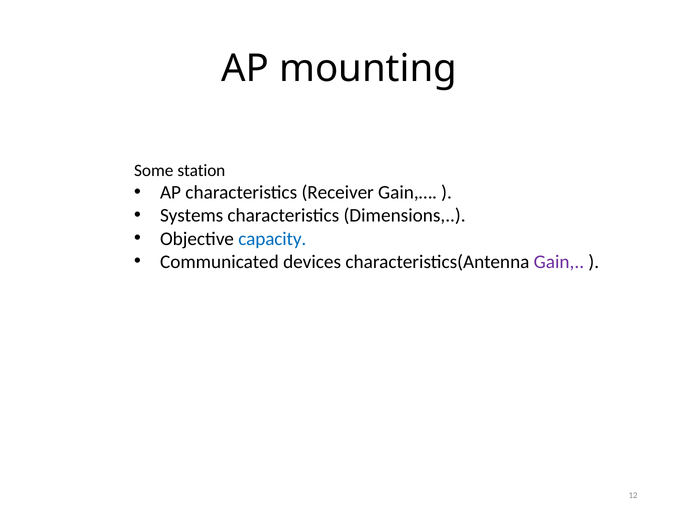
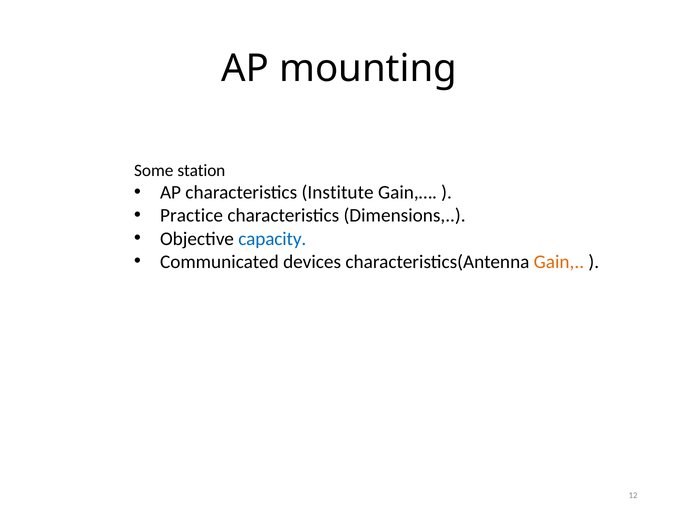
Receiver: Receiver -> Institute
Systems: Systems -> Practice
Gain colour: purple -> orange
